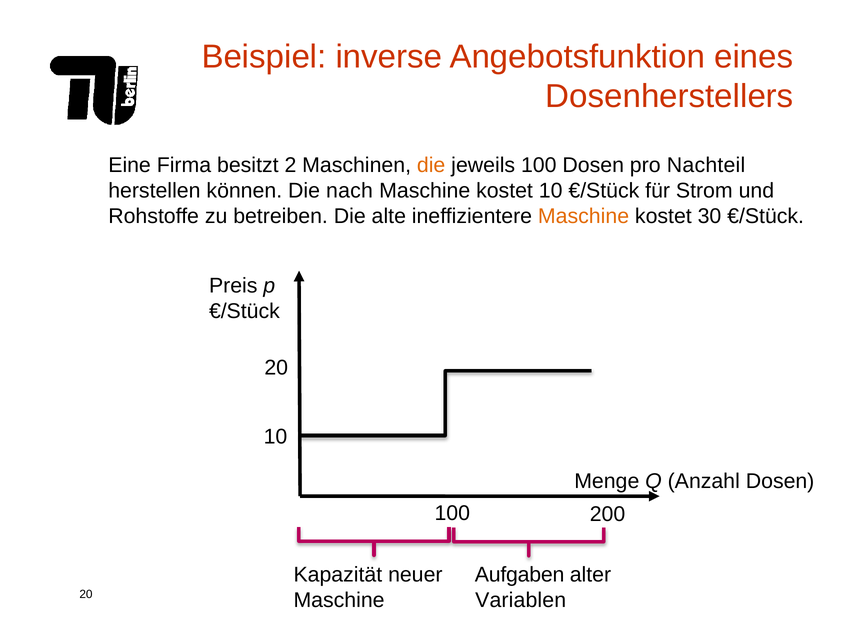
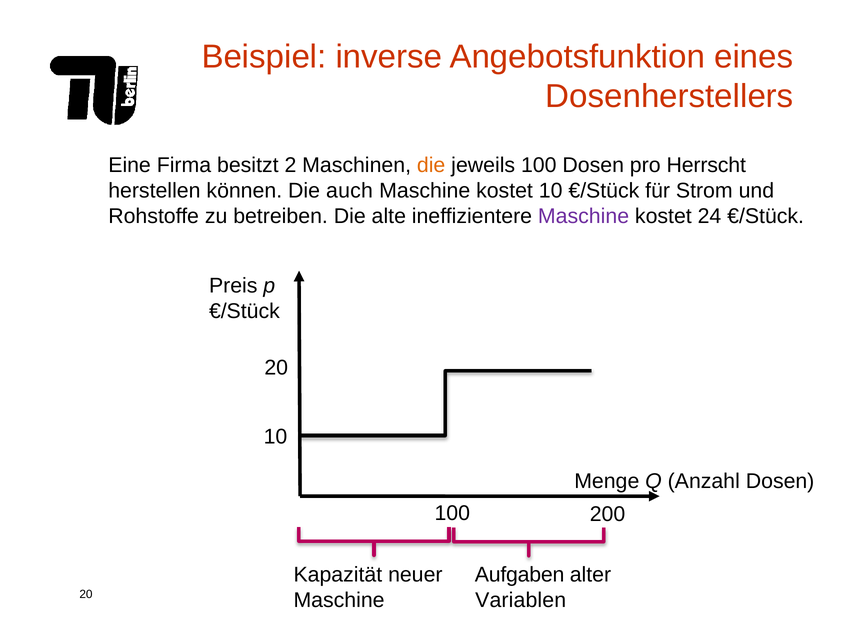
Nachteil: Nachteil -> Herrscht
nach: nach -> auch
Maschine at (584, 216) colour: orange -> purple
30: 30 -> 24
